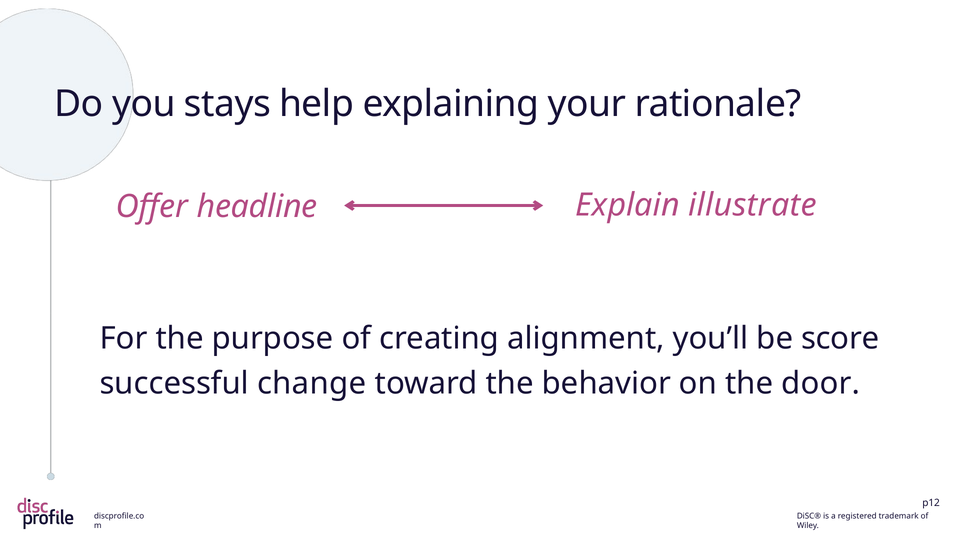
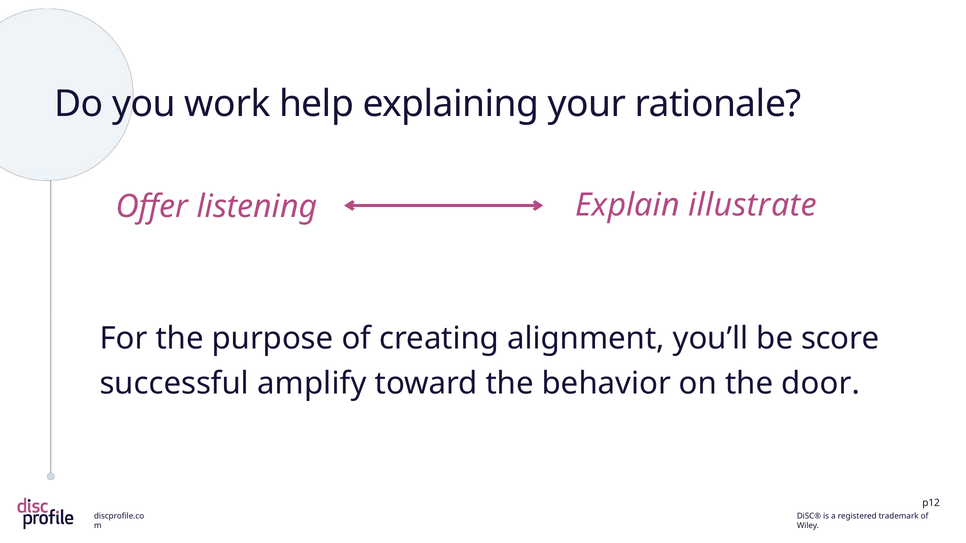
stays: stays -> work
headline: headline -> listening
change: change -> amplify
